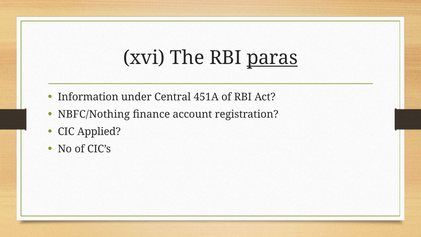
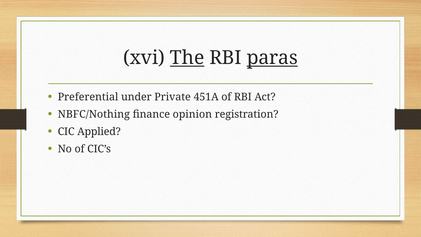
The underline: none -> present
Information: Information -> Preferential
Central: Central -> Private
account: account -> opinion
